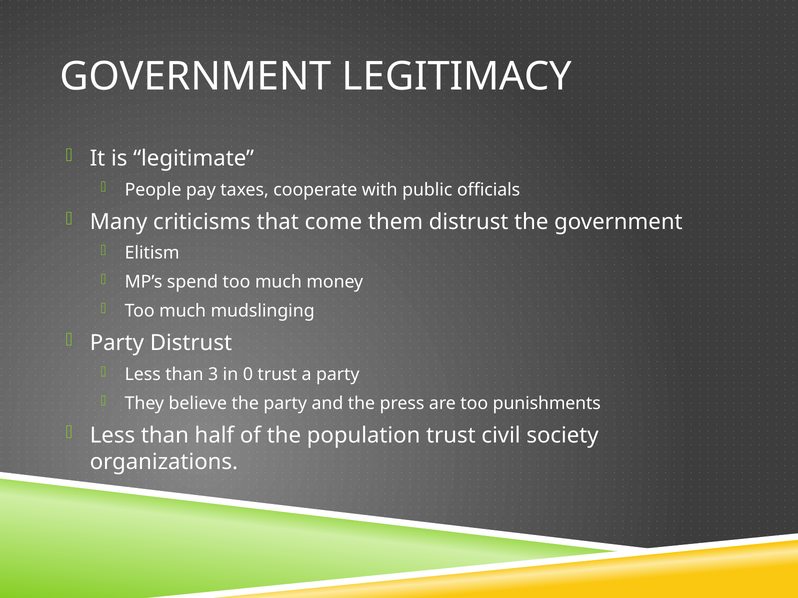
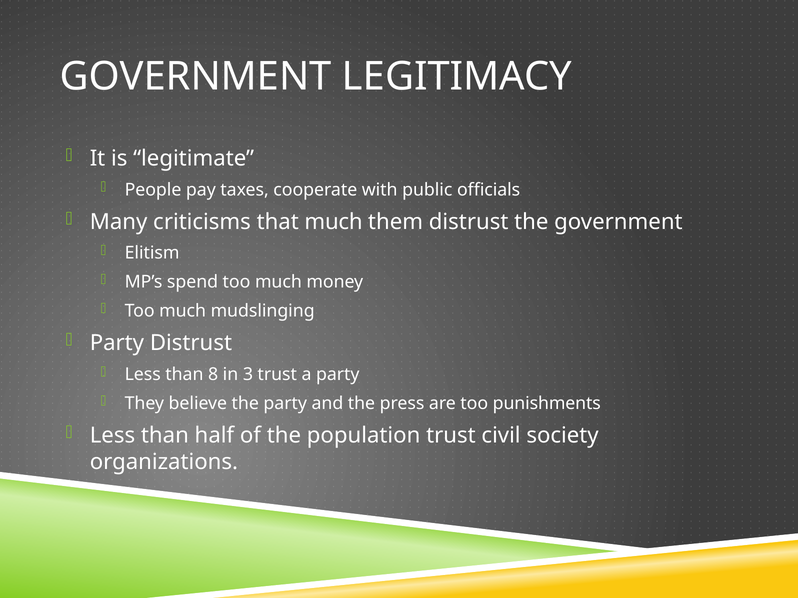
that come: come -> much
3: 3 -> 8
0: 0 -> 3
